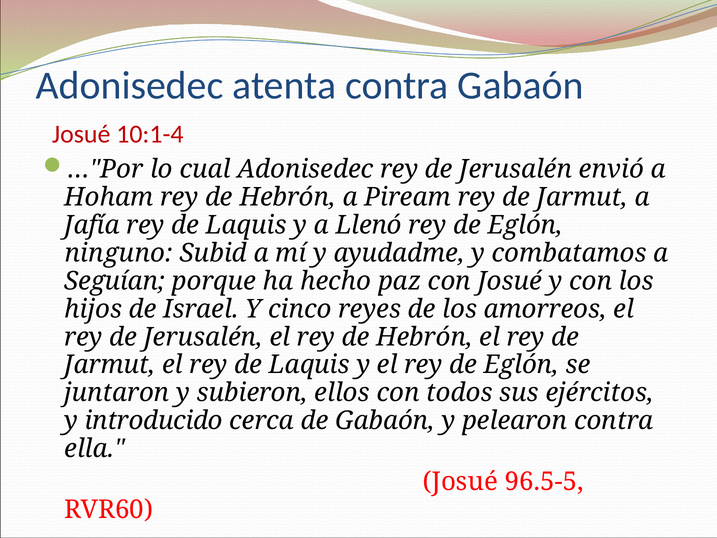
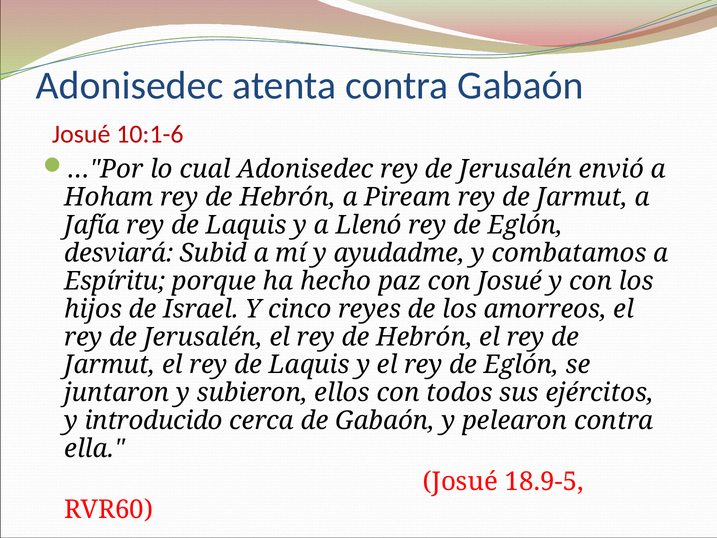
10:1-4: 10:1-4 -> 10:1-6
ninguno: ninguno -> desviará
Seguían: Seguían -> Espíritu
96.5-5: 96.5-5 -> 18.9-5
